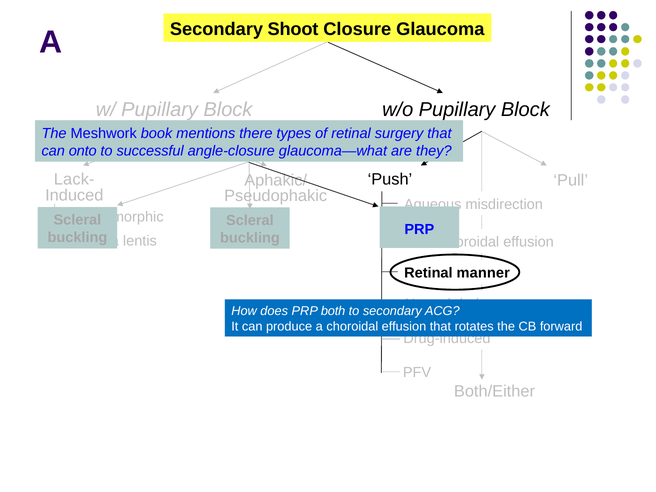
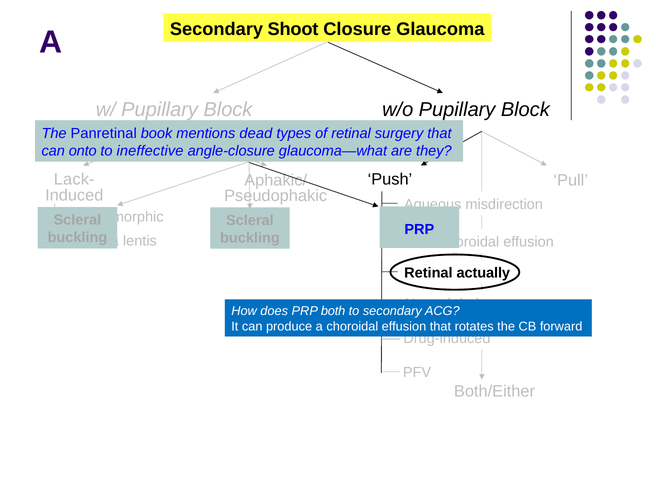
Meshwork: Meshwork -> Panretinal
there: there -> dead
successful: successful -> ineffective
manner: manner -> actually
